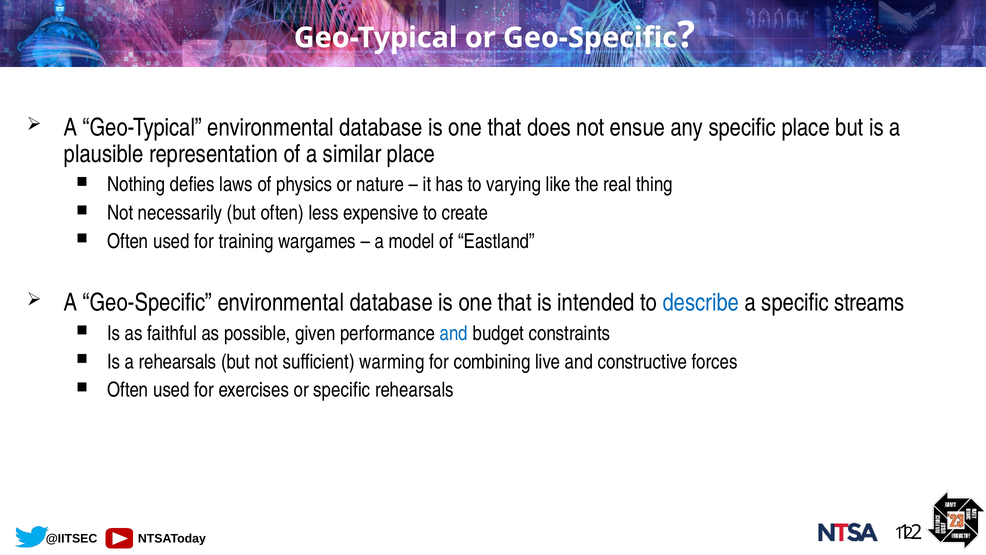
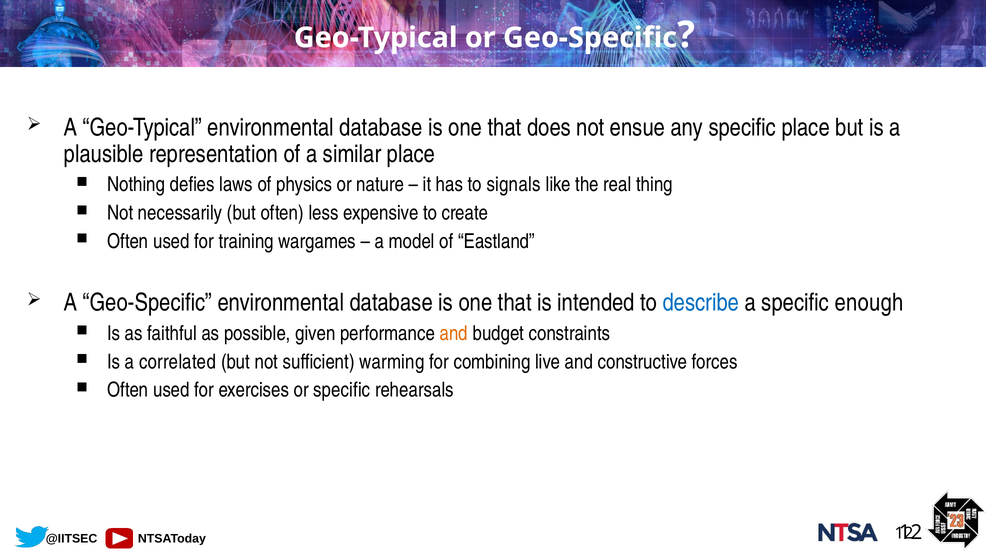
varying: varying -> signals
streams: streams -> enough
and at (454, 333) colour: blue -> orange
a rehearsals: rehearsals -> correlated
